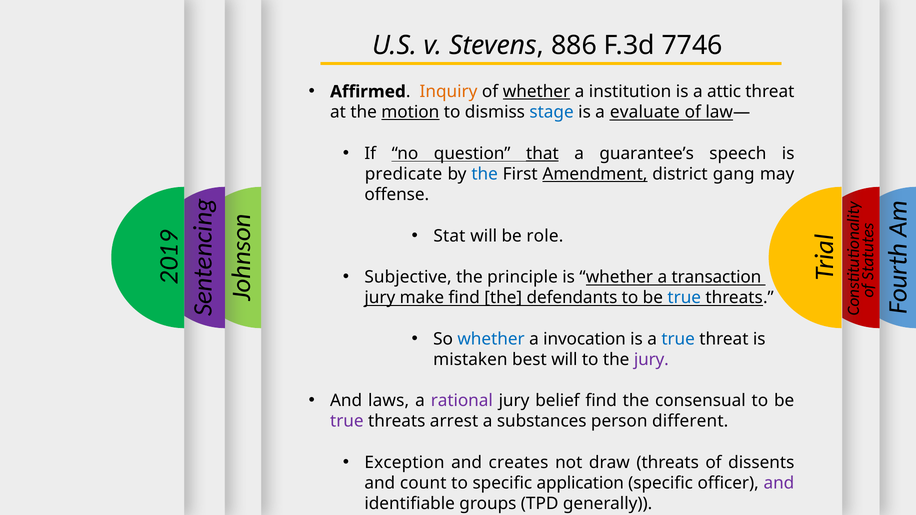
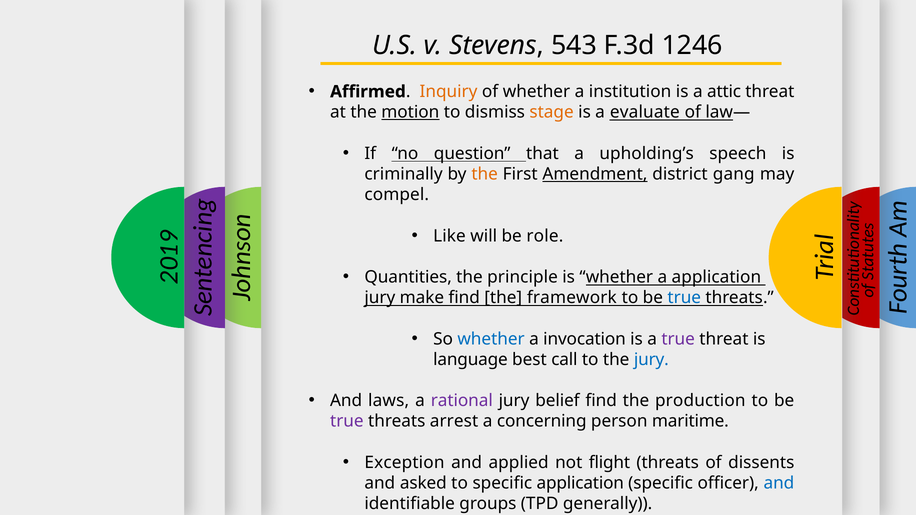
886: 886 -> 543
7746: 7746 -> 1246
whether at (536, 92) underline: present -> none
stage colour: blue -> orange
that underline: present -> none
guarantee’s: guarantee’s -> upholding’s
predicate: predicate -> criminally
the at (485, 174) colour: blue -> orange
offense: offense -> compel
Stat: Stat -> Like
Subjective: Subjective -> Quantities
a transaction: transaction -> application
defendants: defendants -> framework
true at (678, 339) colour: blue -> purple
mistaken: mistaken -> language
best will: will -> call
jury at (651, 360) colour: purple -> blue
consensual: consensual -> production
substances: substances -> concerning
different: different -> maritime
creates: creates -> applied
draw: draw -> flight
count: count -> asked
and at (779, 483) colour: purple -> blue
